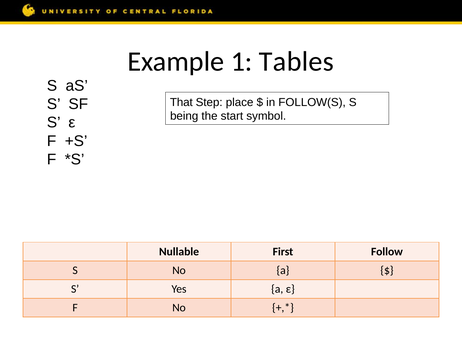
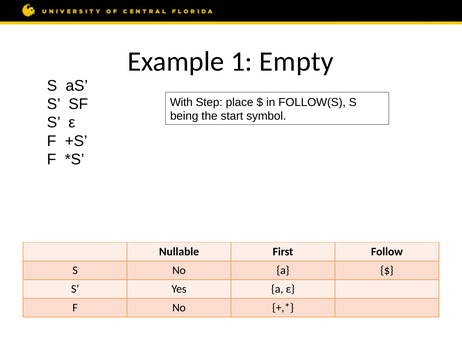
Tables: Tables -> Empty
That: That -> With
